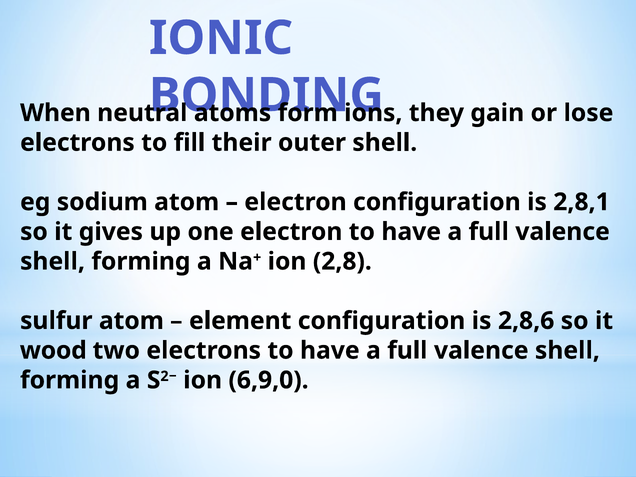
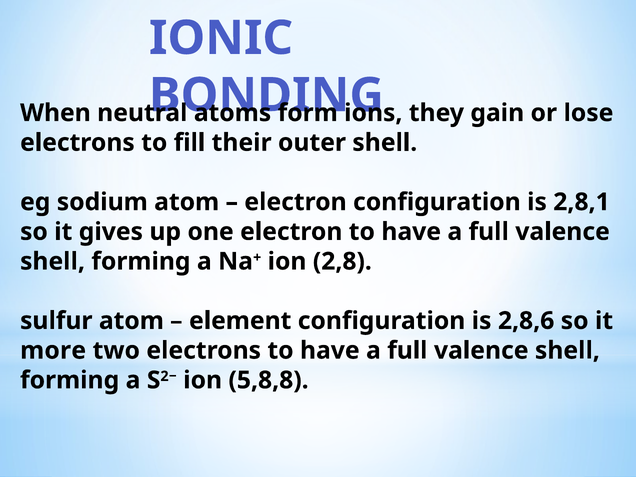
wood: wood -> more
6,9,0: 6,9,0 -> 5,8,8
